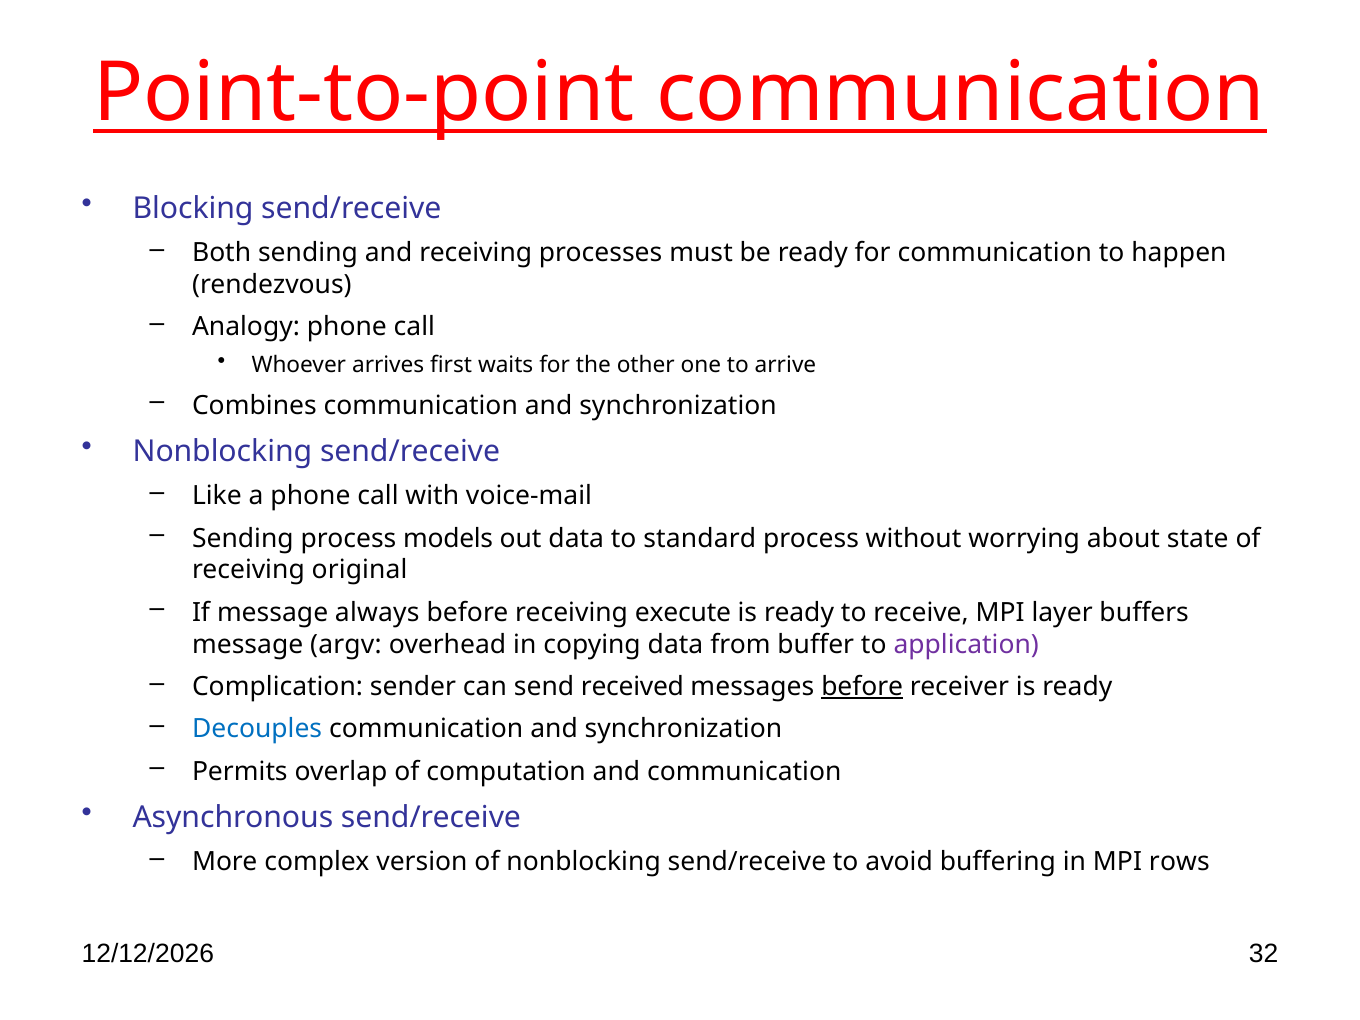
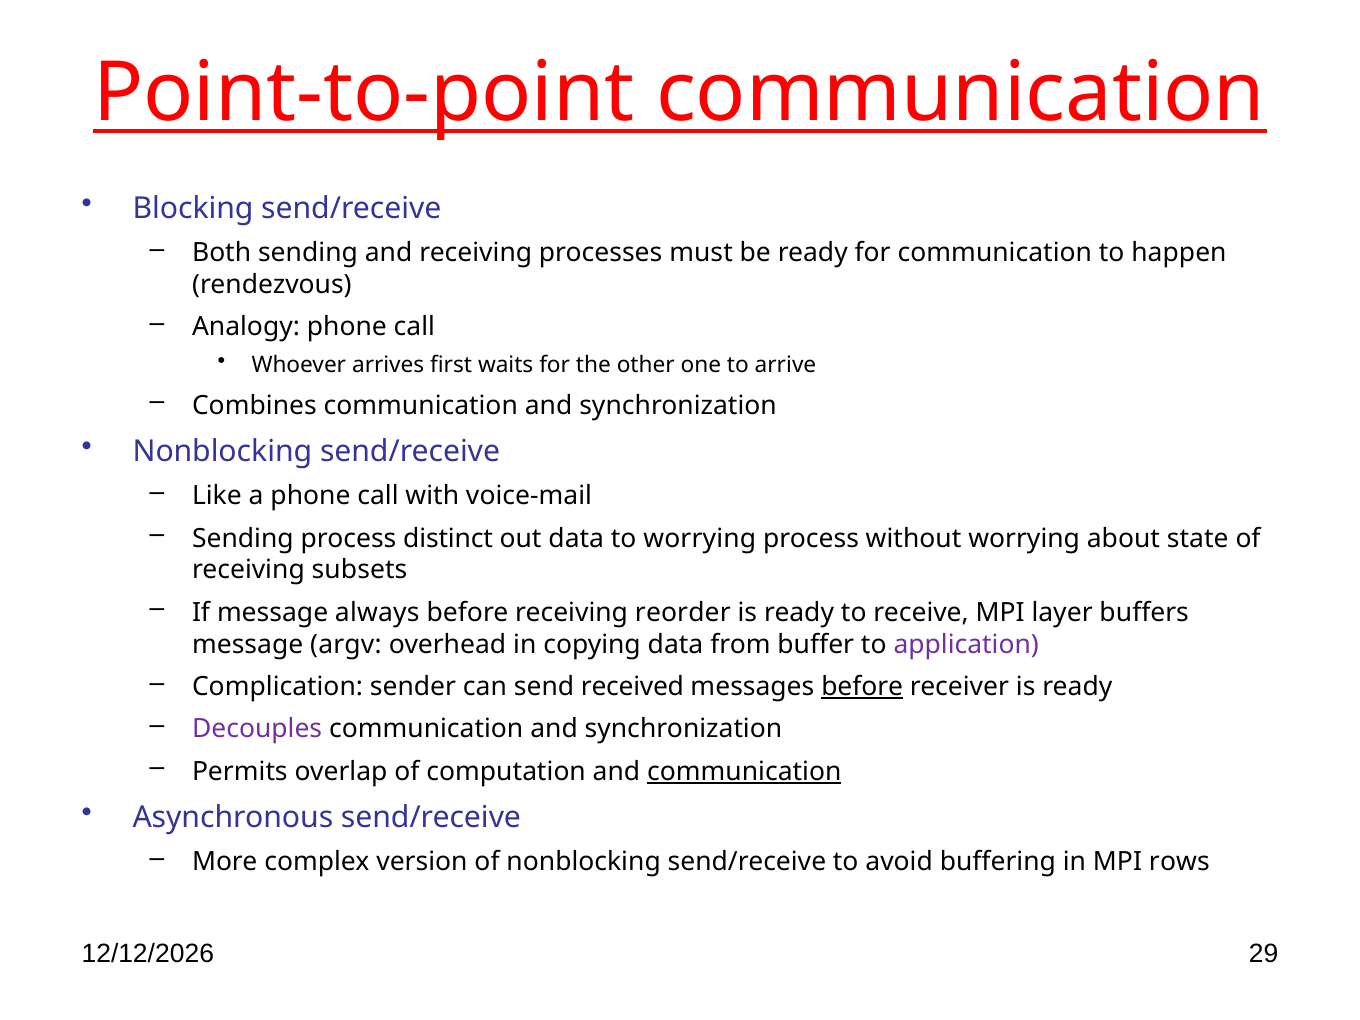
models: models -> distinct
to standard: standard -> worrying
original: original -> subsets
execute: execute -> reorder
Decouples colour: blue -> purple
communication at (744, 771) underline: none -> present
32: 32 -> 29
